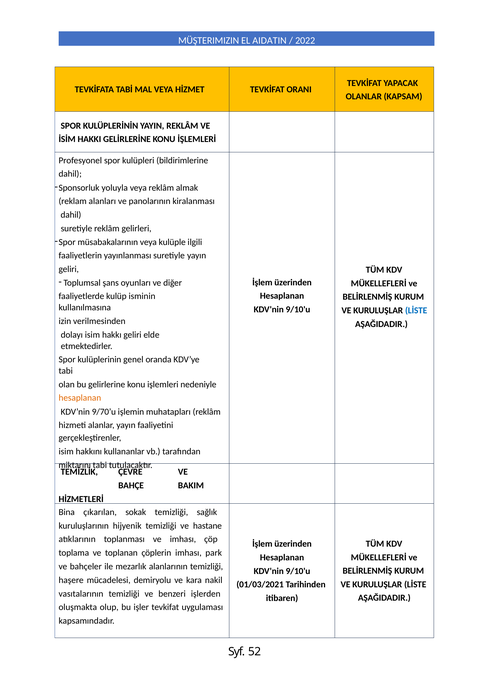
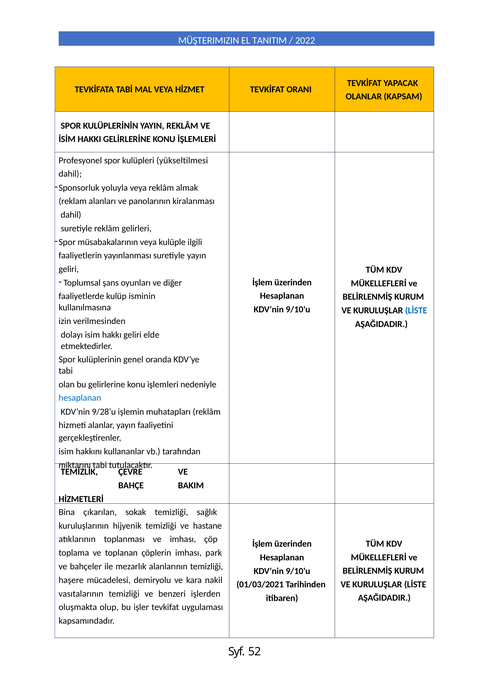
AIDATIN: AIDATIN -> TANITIM
bildirimlerine: bildirimlerine -> yükseltilmesi
hesaplanan at (80, 398) colour: orange -> blue
9/70’u: 9/70’u -> 9/28’u
